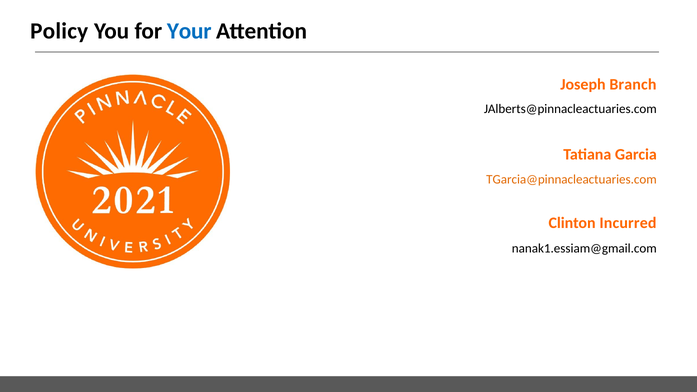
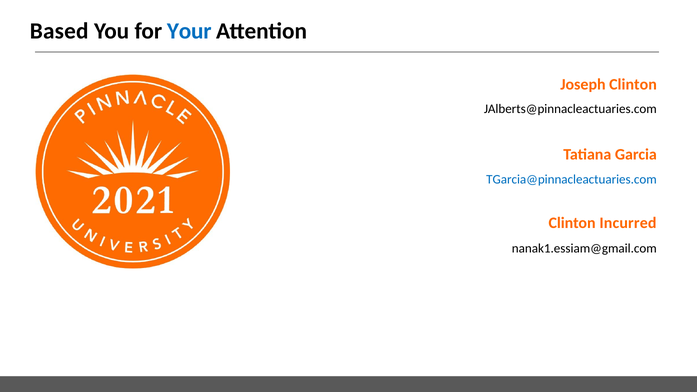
Policy: Policy -> Based
Joseph Branch: Branch -> Clinton
TGarcia@pinnacleactuaries.com colour: orange -> blue
